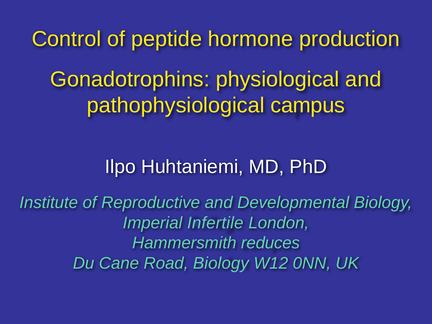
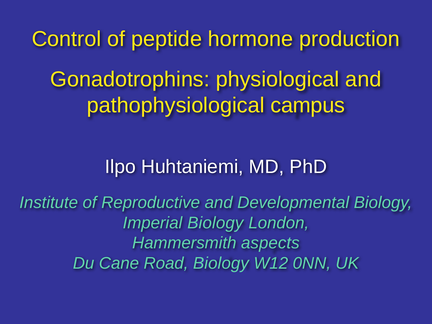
Imperial Infertile: Infertile -> Biology
reduces: reduces -> aspects
